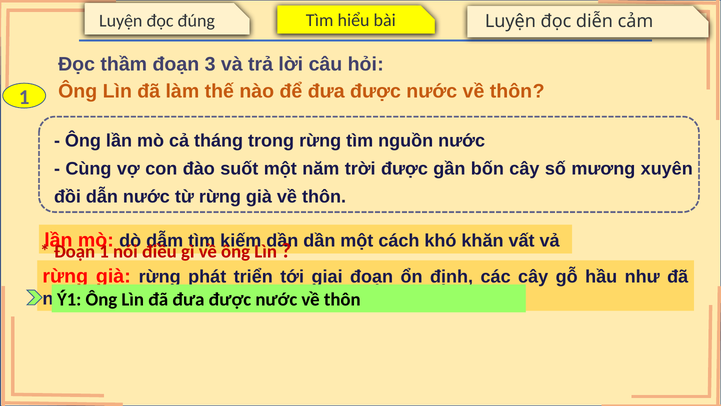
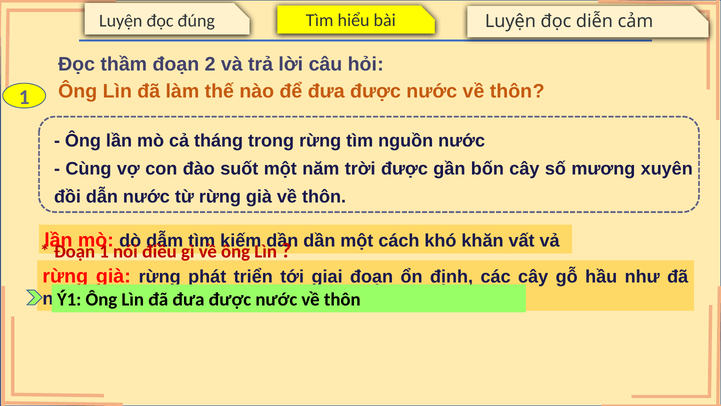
3: 3 -> 2
